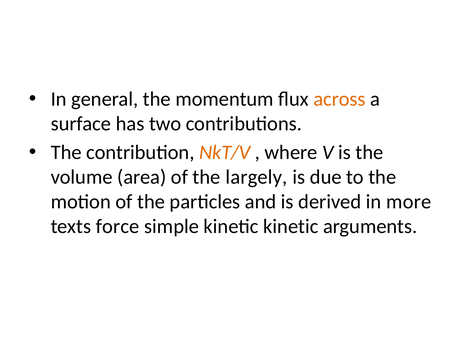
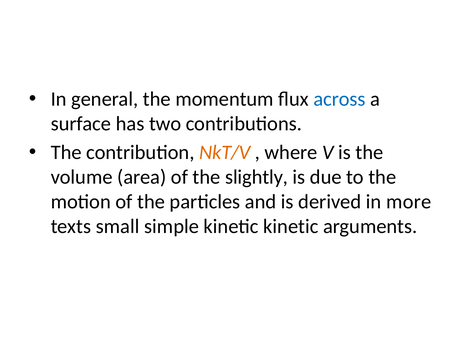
across colour: orange -> blue
largely: largely -> slightly
force: force -> small
